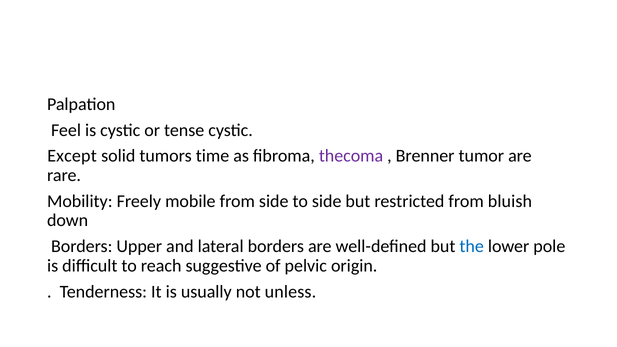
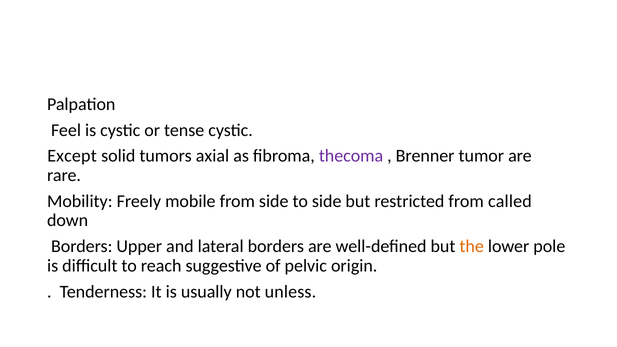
time: time -> axial
bluish: bluish -> called
the colour: blue -> orange
